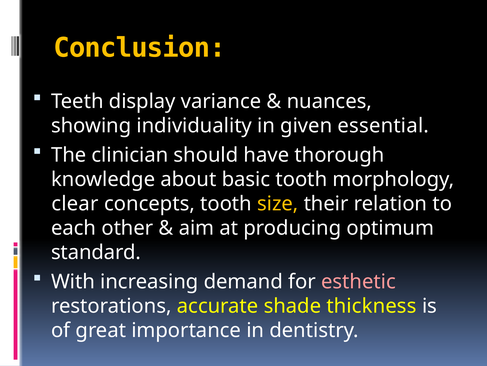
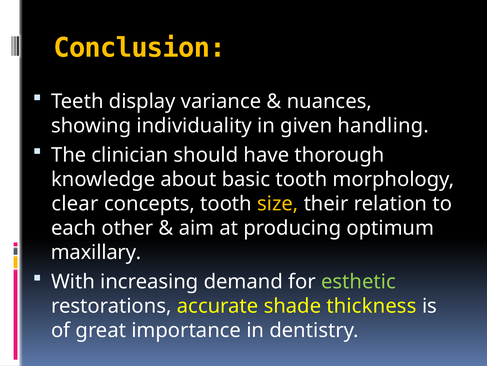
essential: essential -> handling
standard: standard -> maxillary
esthetic colour: pink -> light green
